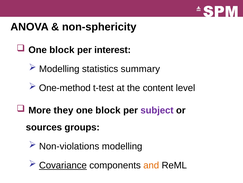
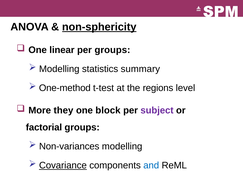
non-sphericity underline: none -> present
block at (62, 50): block -> linear
per interest: interest -> groups
content: content -> regions
sources: sources -> factorial
Non-violations: Non-violations -> Non-variances
and colour: orange -> blue
